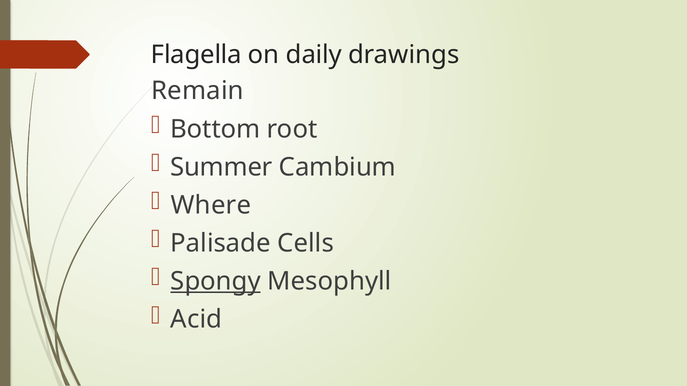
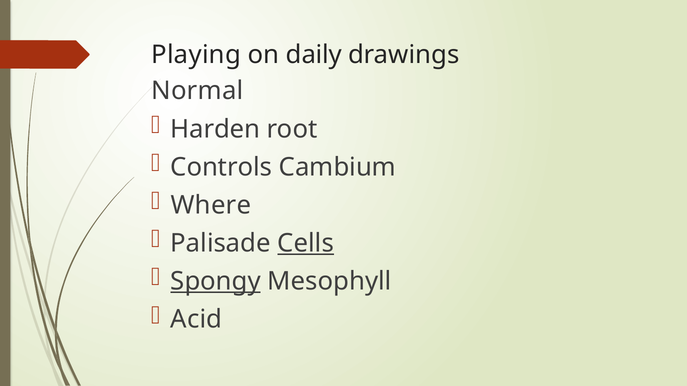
Flagella: Flagella -> Playing
Remain: Remain -> Normal
Bottom: Bottom -> Harden
Summer: Summer -> Controls
Cells underline: none -> present
